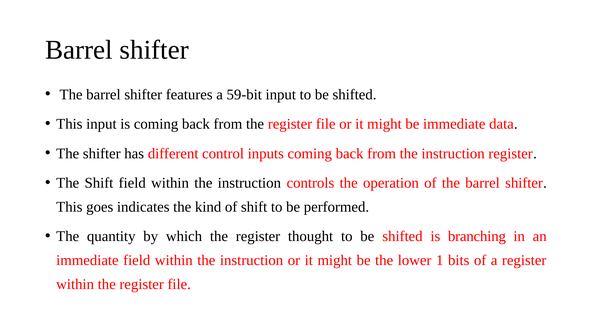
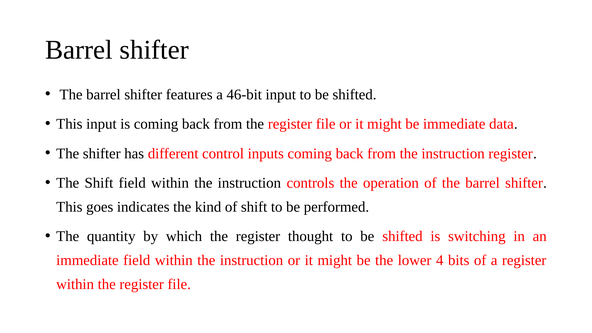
59-bit: 59-bit -> 46-bit
branching: branching -> switching
1: 1 -> 4
